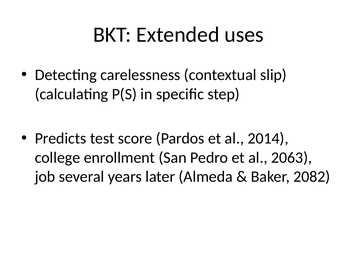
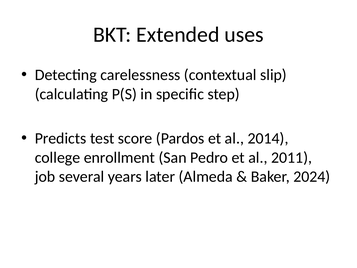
2063: 2063 -> 2011
2082: 2082 -> 2024
